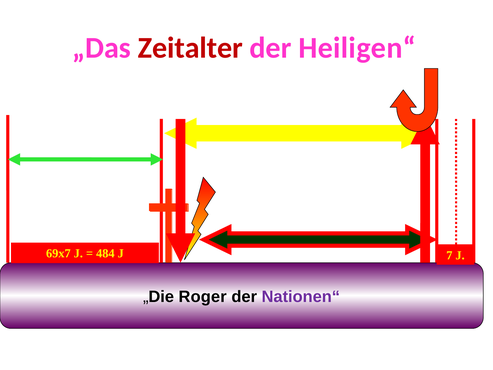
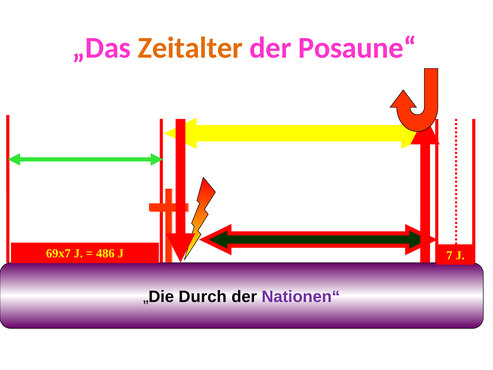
Zeitalter colour: red -> orange
Heiligen“: Heiligen“ -> Posaune“
484: 484 -> 486
Roger: Roger -> Durch
